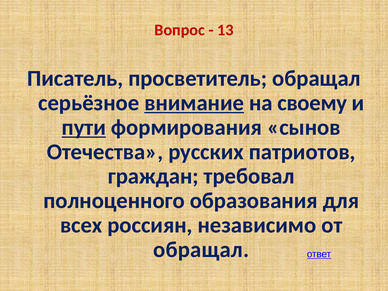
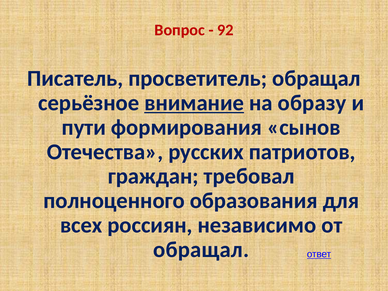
13: 13 -> 92
своему: своему -> образу
пути underline: present -> none
